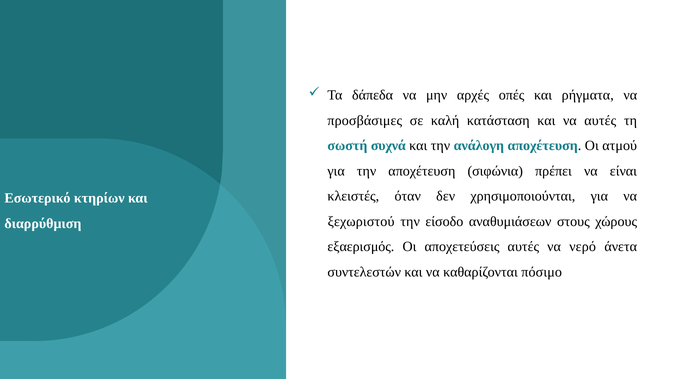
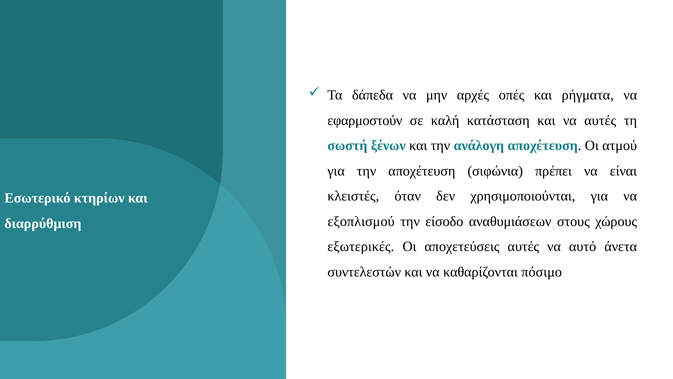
προσβάσιμες: προσβάσιμες -> εφαρμοστούν
συχνά: συχνά -> ξένων
ξεχωριστού: ξεχωριστού -> εξοπλισμού
εξαερισμός: εξαερισμός -> εξωτερικές
νερό: νερό -> αυτό
